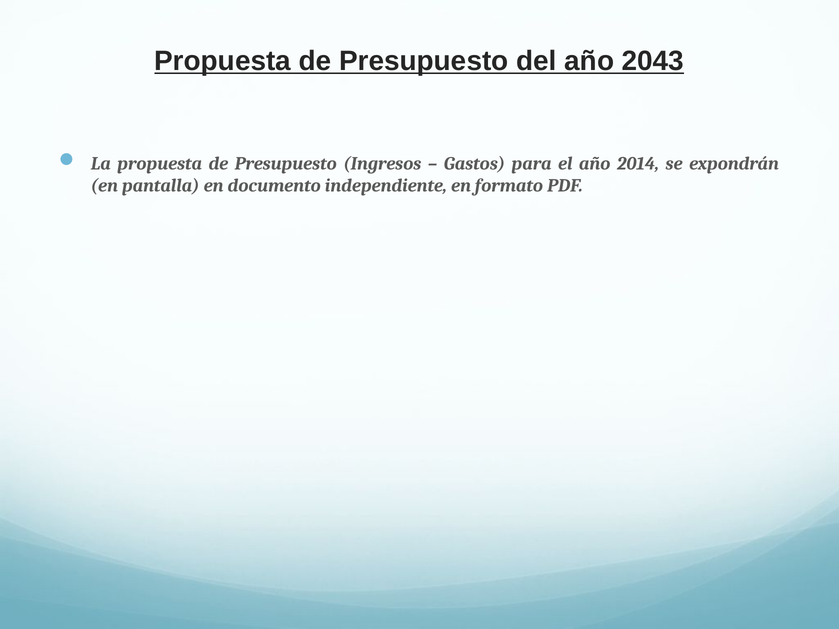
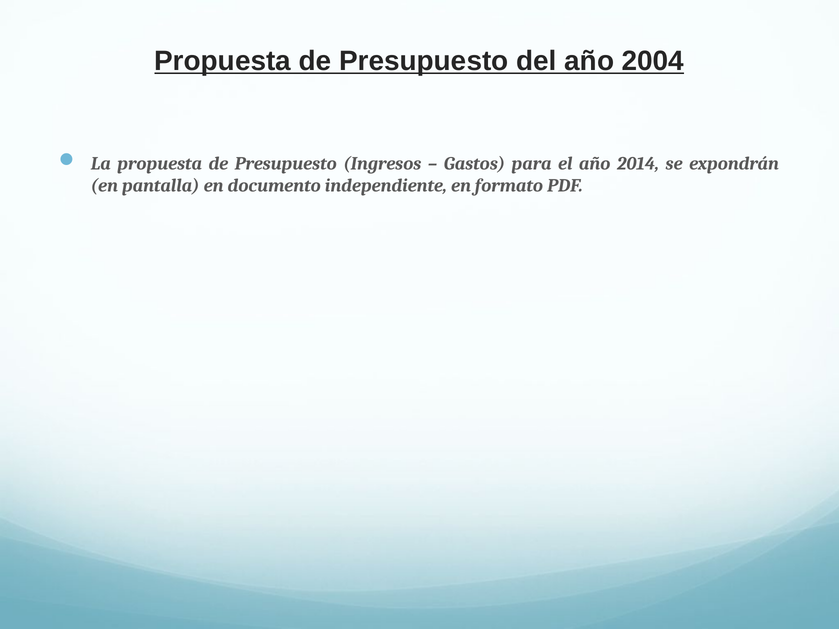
2043: 2043 -> 2004
